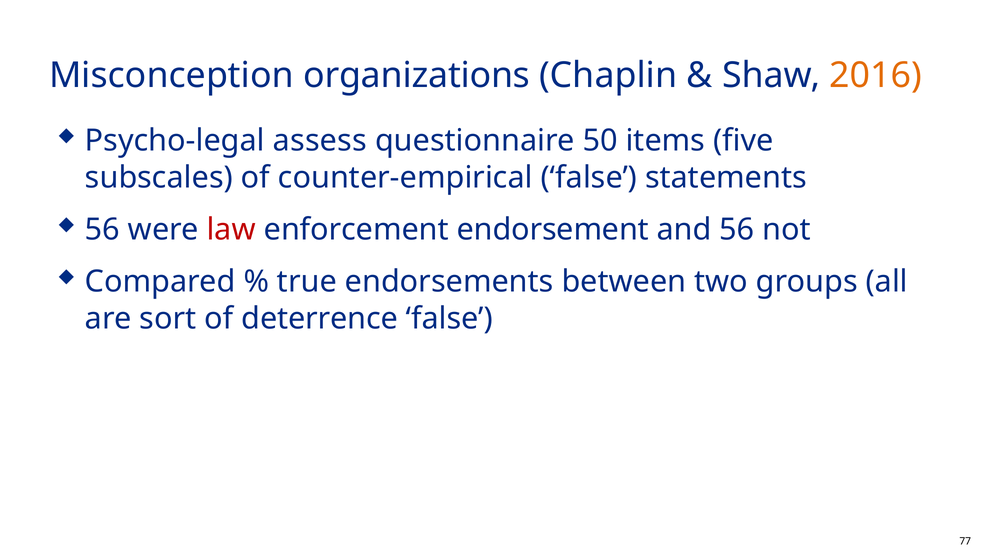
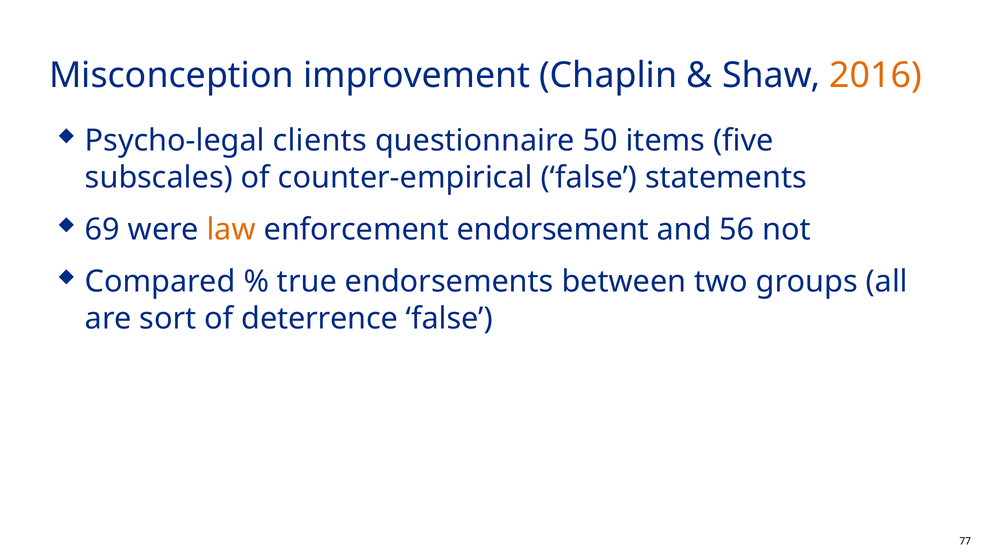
organizations: organizations -> improvement
assess: assess -> clients
56 at (102, 229): 56 -> 69
law colour: red -> orange
